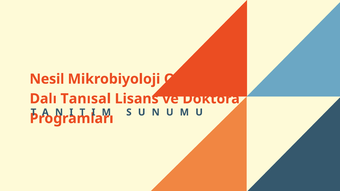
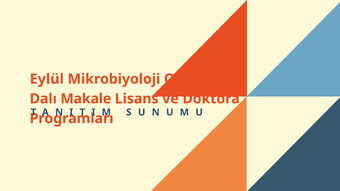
Nesil: Nesil -> Eylül
Tanısal: Tanısal -> Makale
